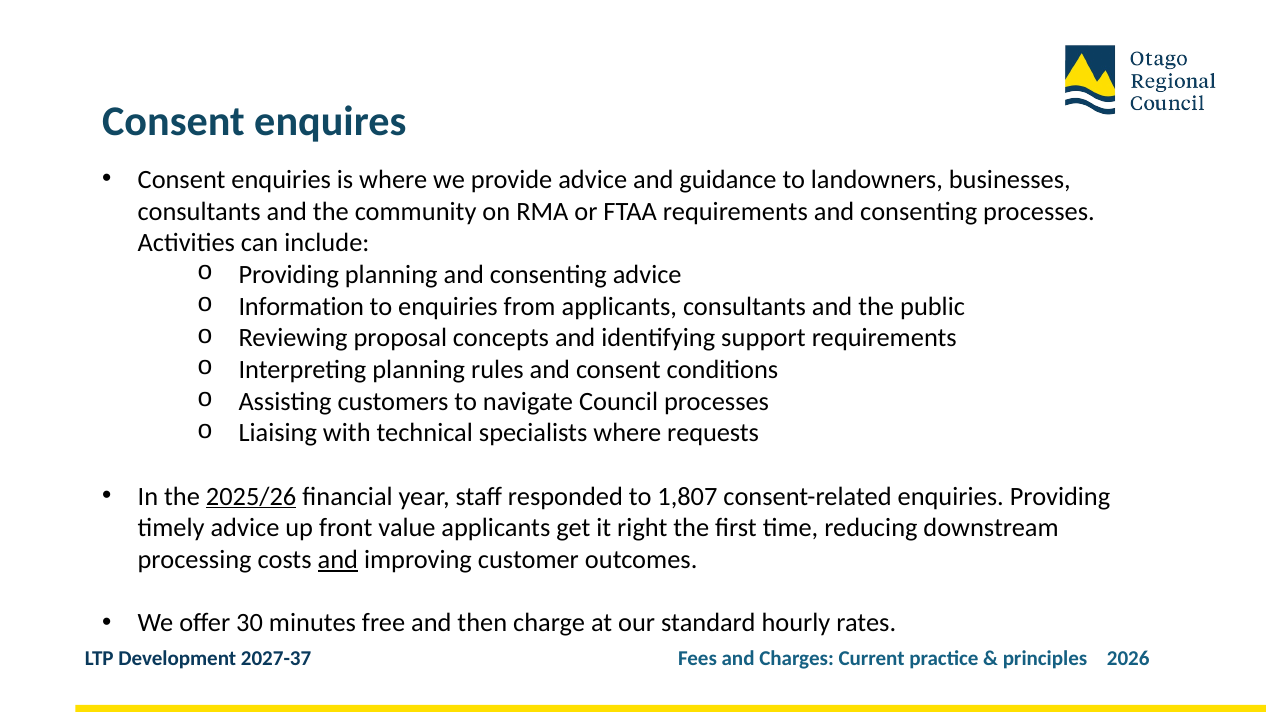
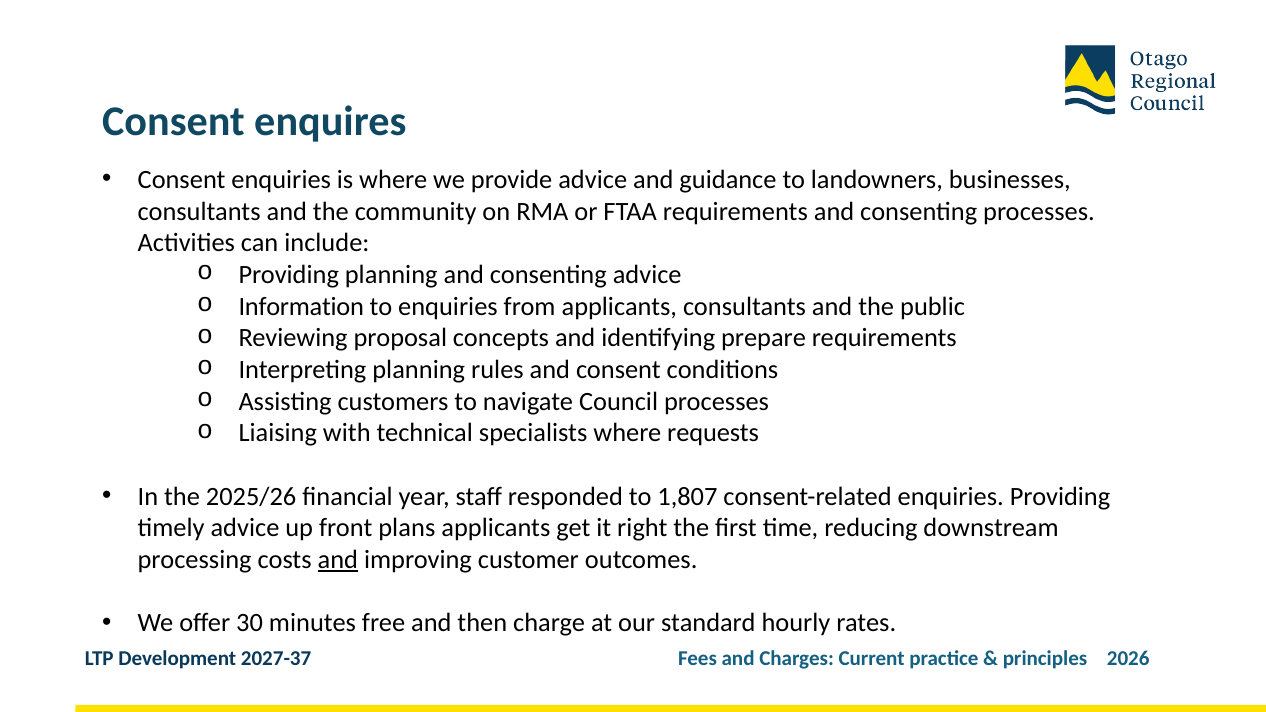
support: support -> prepare
2025/26 underline: present -> none
value: value -> plans
